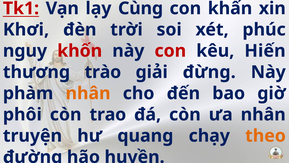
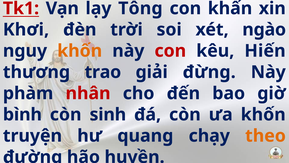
Cùng: Cùng -> Tông
phúc: phúc -> ngào
khốn at (80, 51) colour: red -> orange
trào: trào -> trao
nhân at (88, 93) colour: orange -> red
phôi: phôi -> bình
trao: trao -> sinh
ưa nhân: nhân -> khốn
